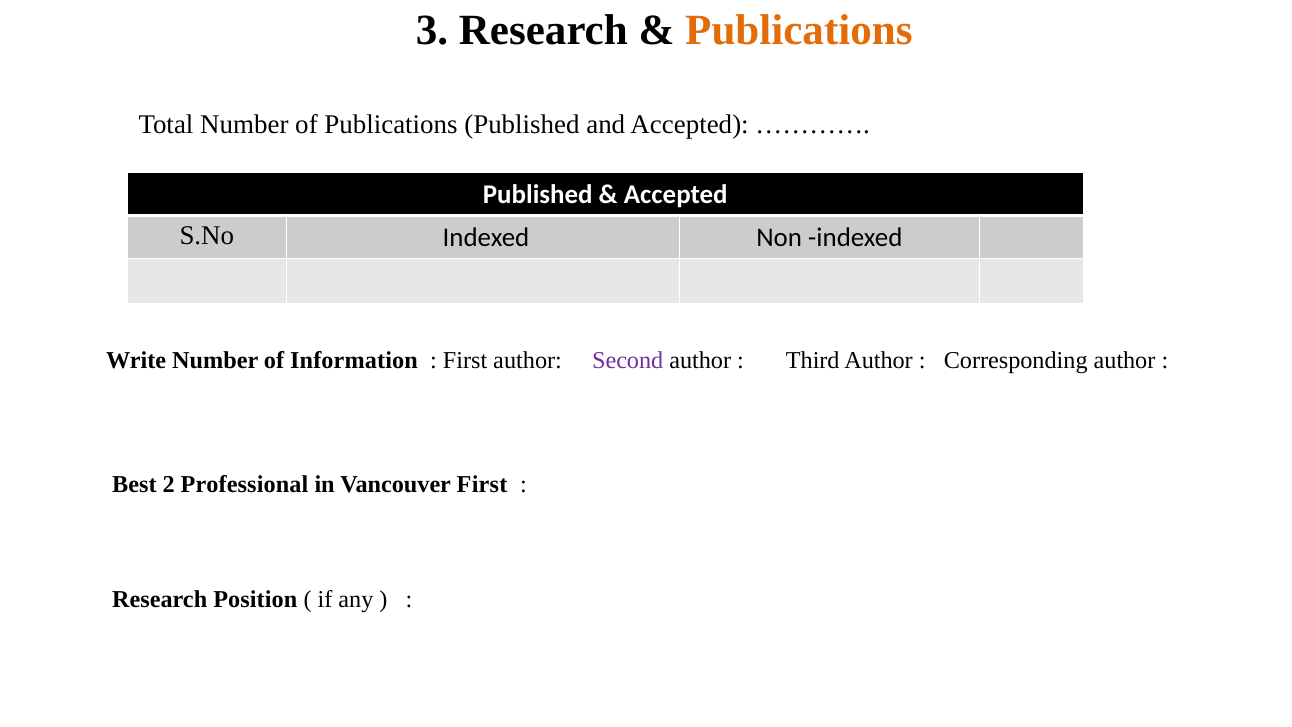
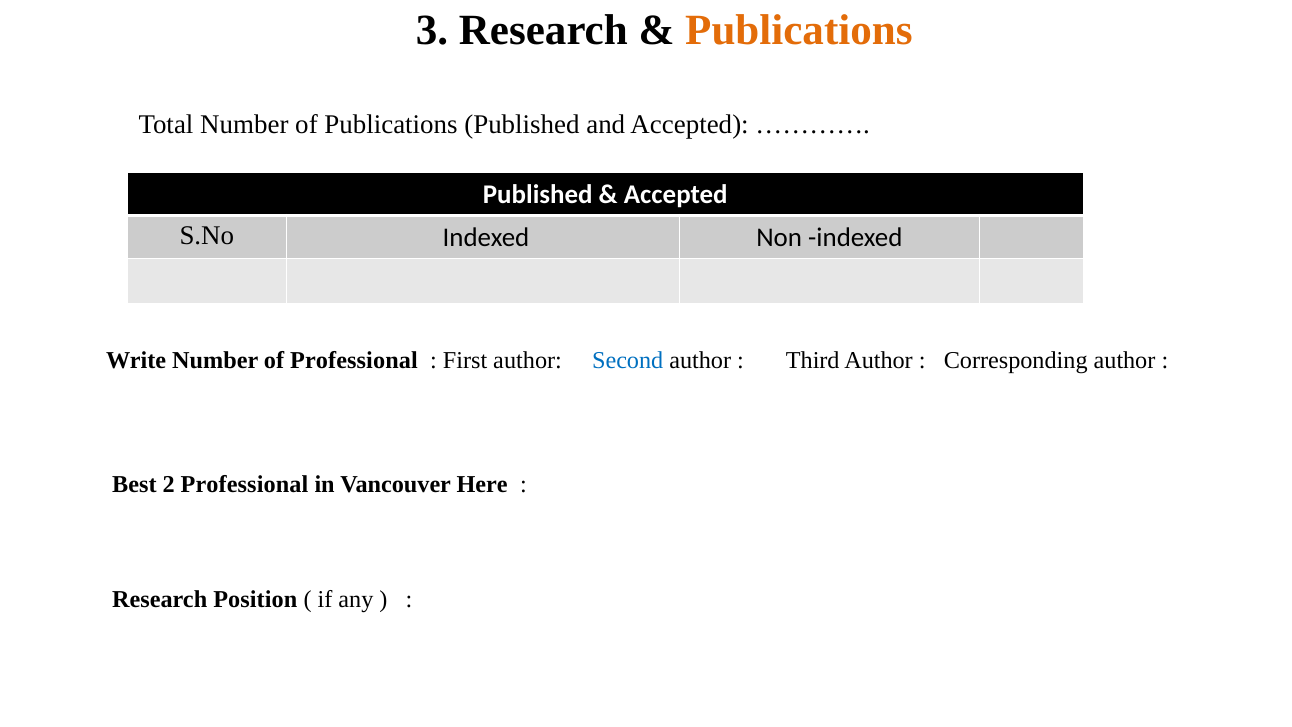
of Information: Information -> Professional
Second colour: purple -> blue
Vancouver First: First -> Here
